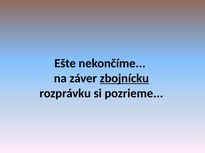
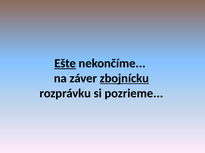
Ešte underline: none -> present
